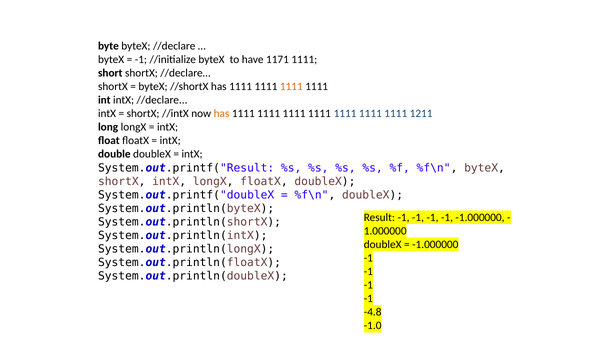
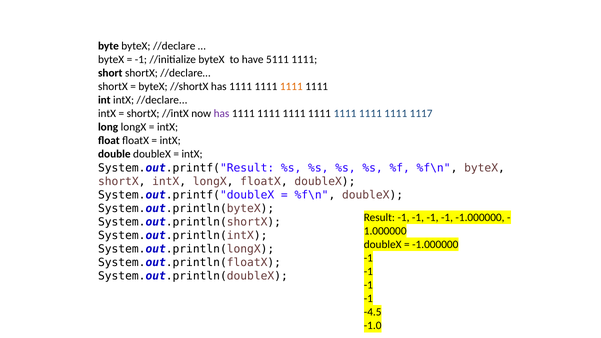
1171: 1171 -> 5111
has at (222, 114) colour: orange -> purple
1211: 1211 -> 1117
-4.8: -4.8 -> -4.5
